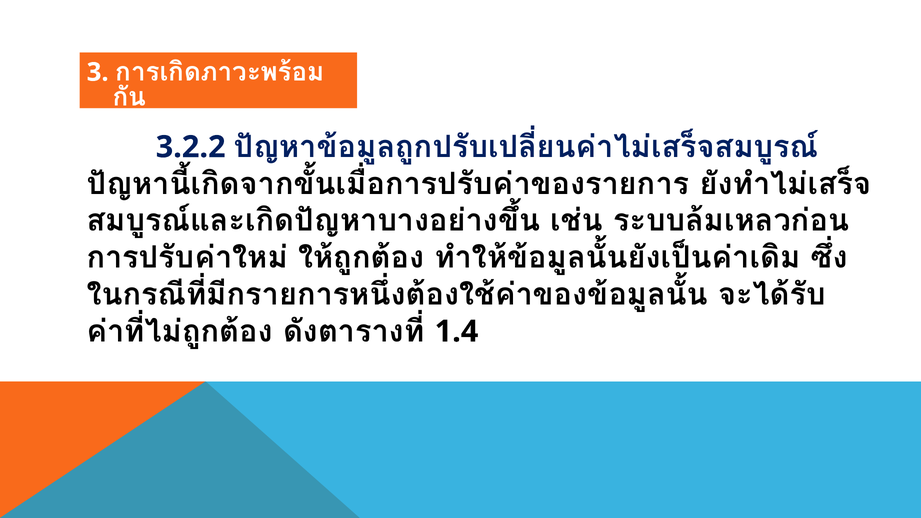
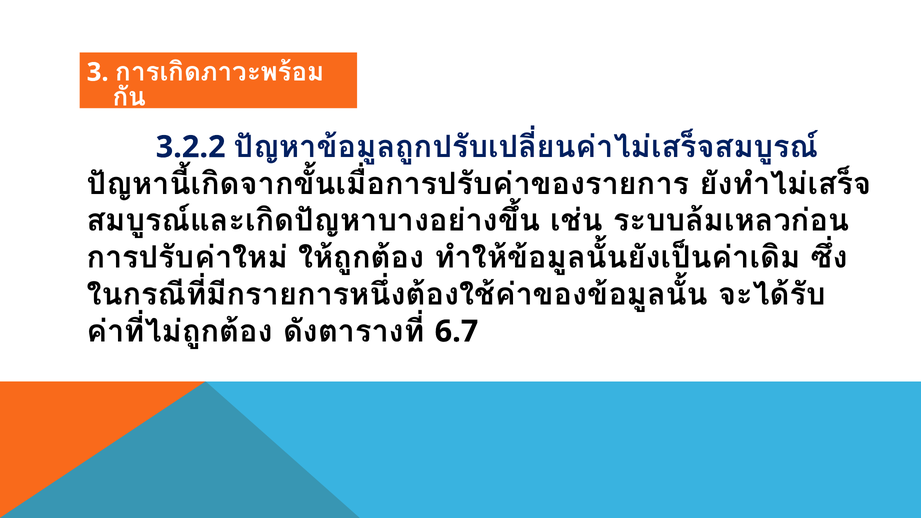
1.4: 1.4 -> 6.7
